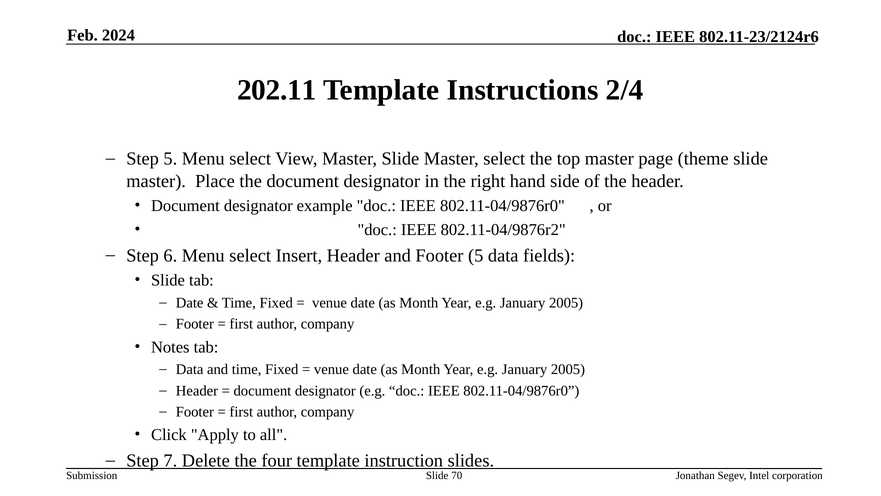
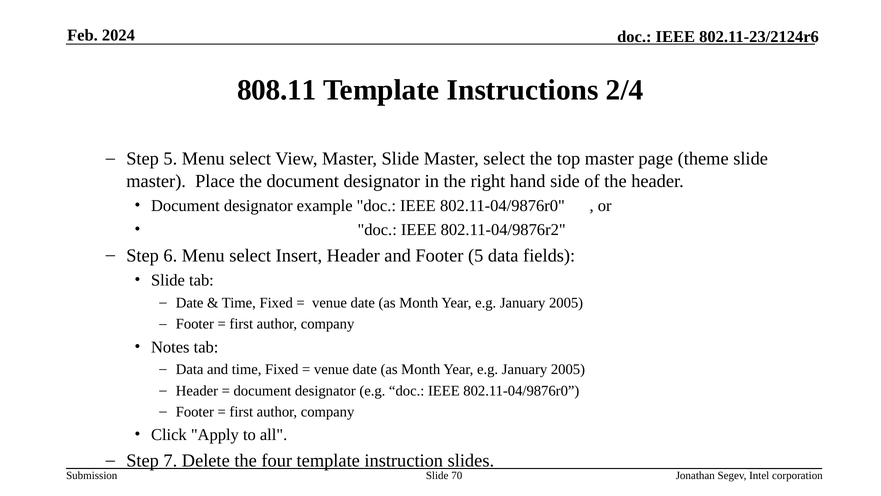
202.11: 202.11 -> 808.11
